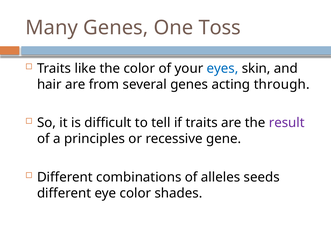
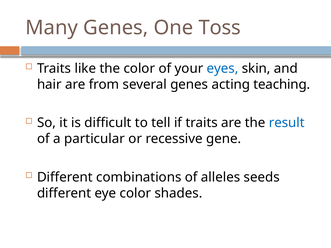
through: through -> teaching
result colour: purple -> blue
principles: principles -> particular
